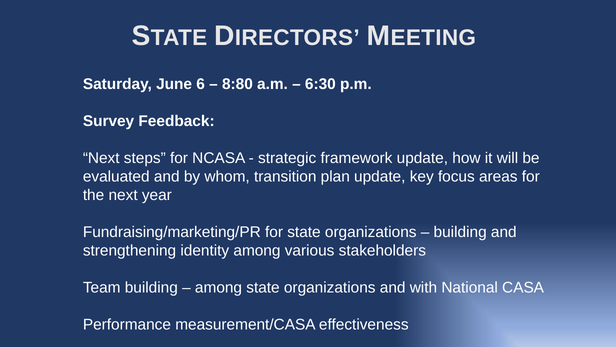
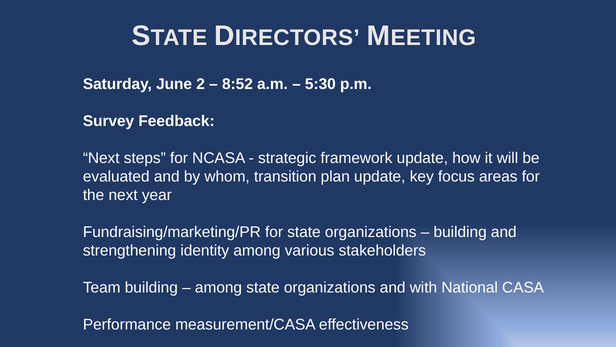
6: 6 -> 2
8:80: 8:80 -> 8:52
6:30: 6:30 -> 5:30
